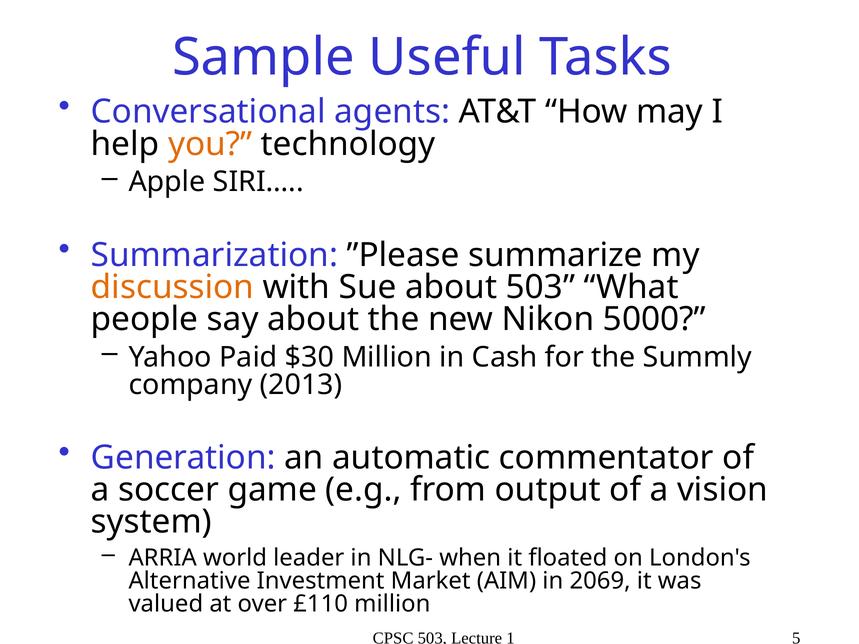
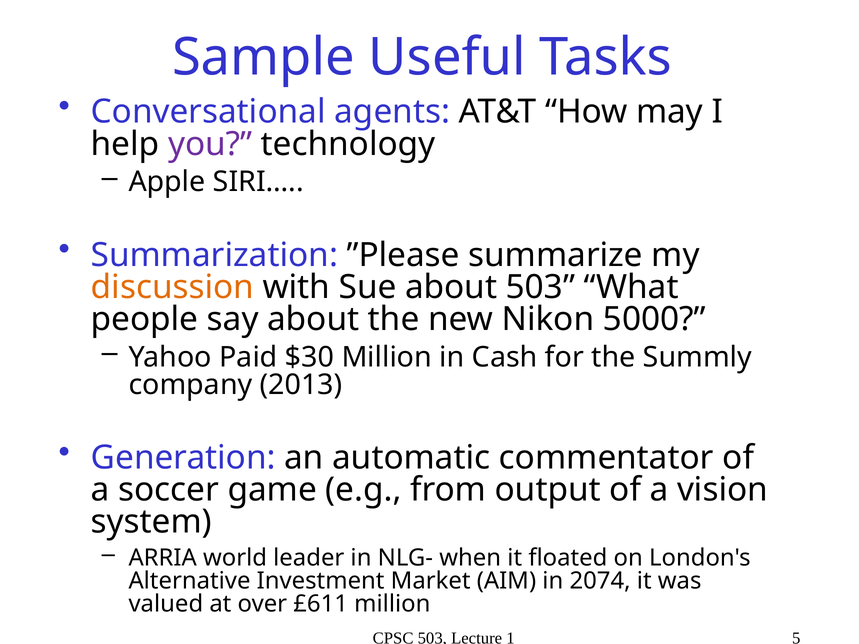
you colour: orange -> purple
2069: 2069 -> 2074
£110: £110 -> £611
